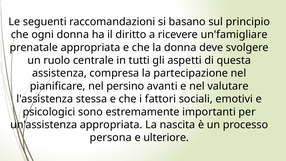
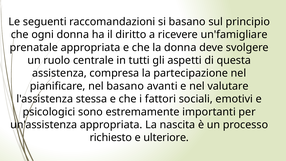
nel persino: persino -> basano
persona: persona -> richiesto
